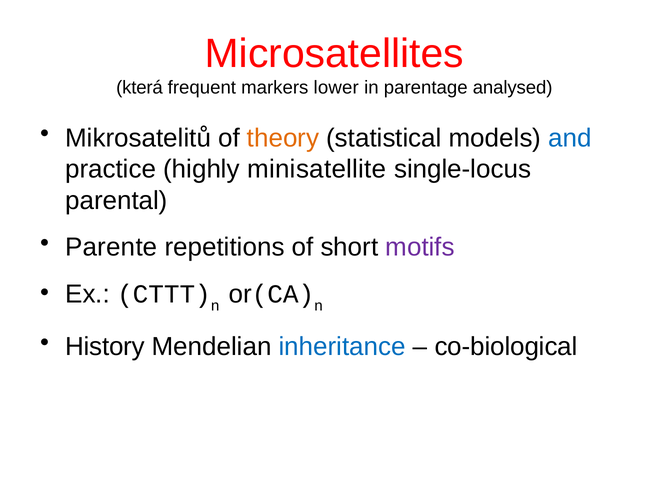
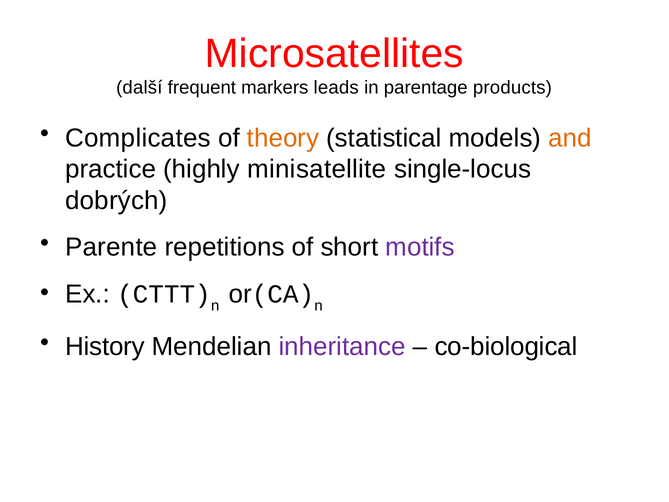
která: která -> další
lower: lower -> leads
analysed: analysed -> products
Mikrosatelitů: Mikrosatelitů -> Complicates
and colour: blue -> orange
parental: parental -> dobrých
inheritance colour: blue -> purple
